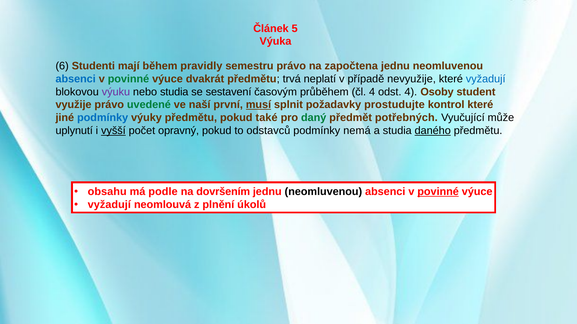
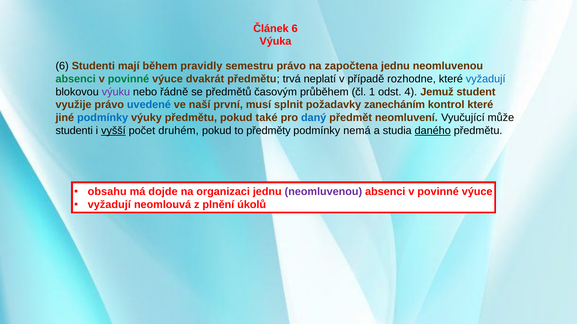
Článek 5: 5 -> 6
absenci at (76, 79) colour: blue -> green
nevyužije: nevyužije -> rozhodne
nebo studia: studia -> řádně
sestavení: sestavení -> předmětů
čl 4: 4 -> 1
Osoby: Osoby -> Jemuž
uvedené colour: green -> blue
musí underline: present -> none
prostudujte: prostudujte -> zanecháním
daný colour: green -> blue
potřebných: potřebných -> neomluvení
uplynutí at (74, 131): uplynutí -> studenti
opravný: opravný -> druhém
odstavců: odstavců -> předměty
podle: podle -> dojde
dovršením: dovršením -> organizaci
neomluvenou at (323, 192) colour: black -> purple
povinné at (438, 192) underline: present -> none
